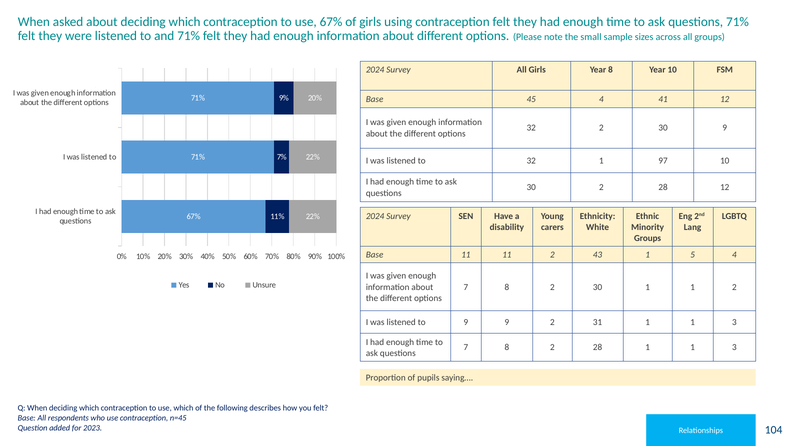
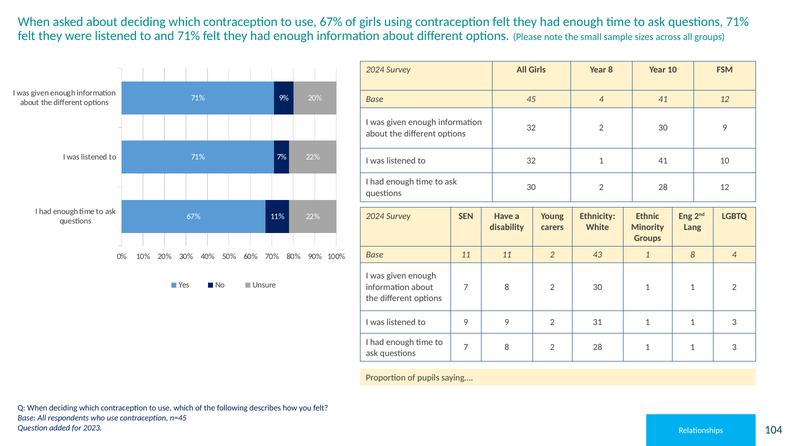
1 97: 97 -> 41
1 5: 5 -> 8
